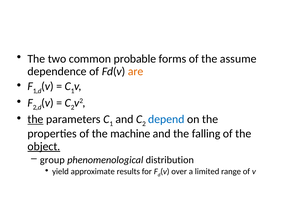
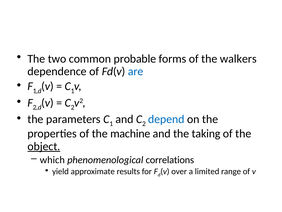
assume: assume -> walkers
are colour: orange -> blue
the at (35, 119) underline: present -> none
falling: falling -> taking
group: group -> which
distribution: distribution -> correlations
